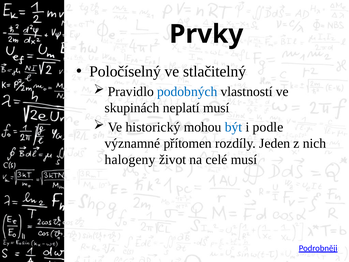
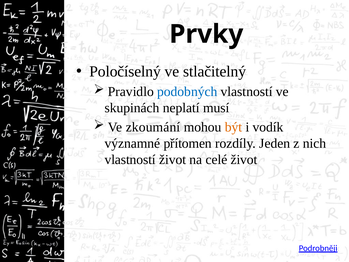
historický: historický -> zkoumání
být colour: blue -> orange
podle: podle -> vodík
halogeny at (130, 159): halogeny -> vlastností
celé musí: musí -> život
